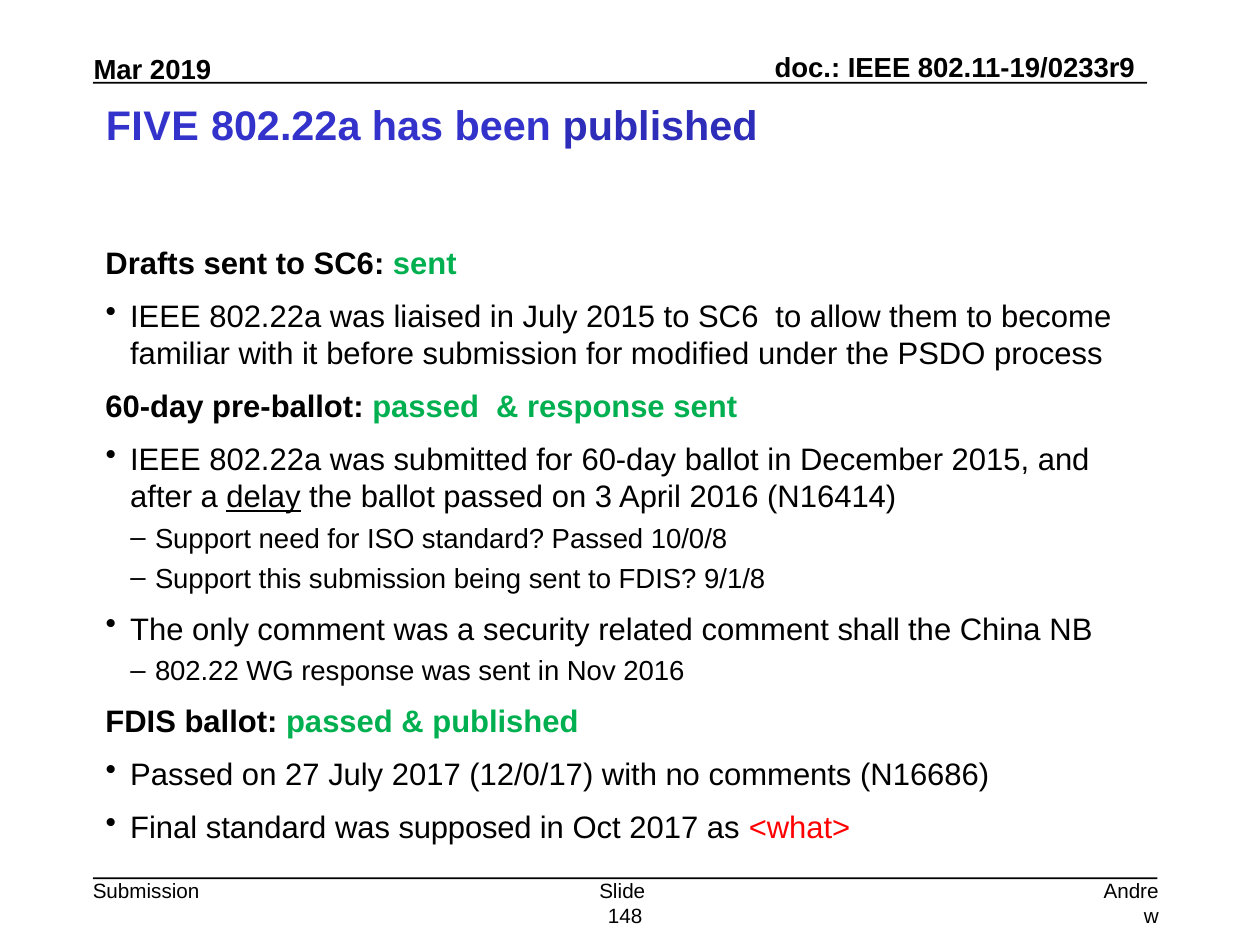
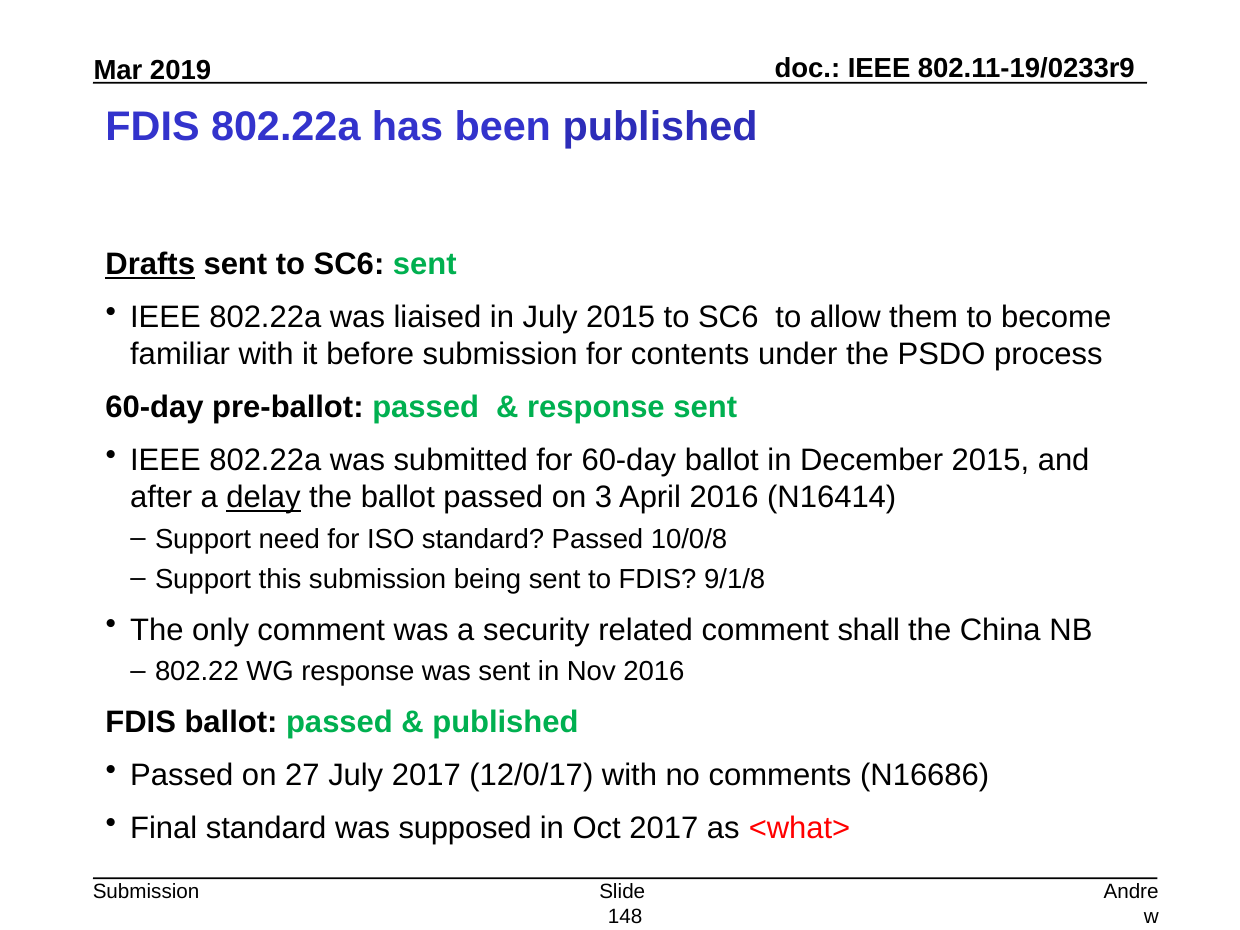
FIVE at (152, 127): FIVE -> FDIS
Drafts underline: none -> present
modified: modified -> contents
